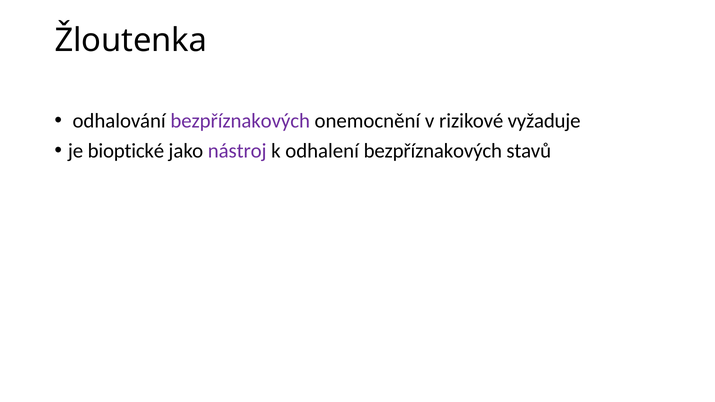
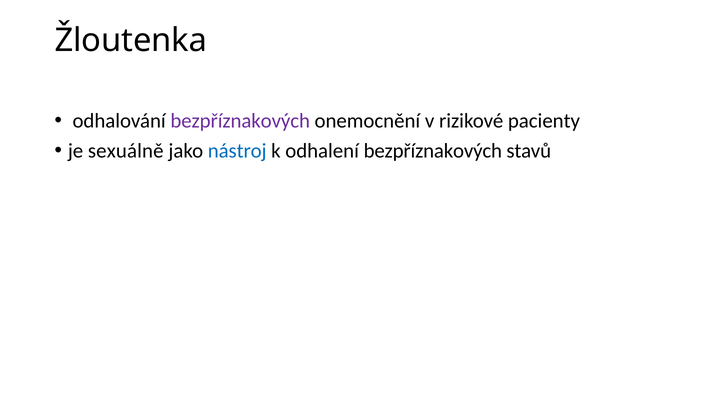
vyžaduje: vyžaduje -> pacienty
bioptické: bioptické -> sexuálně
nástroj colour: purple -> blue
